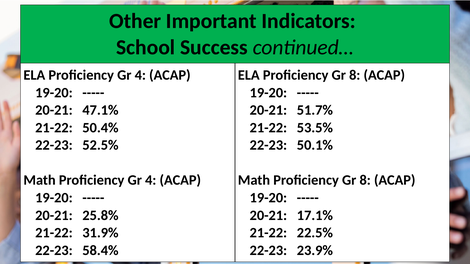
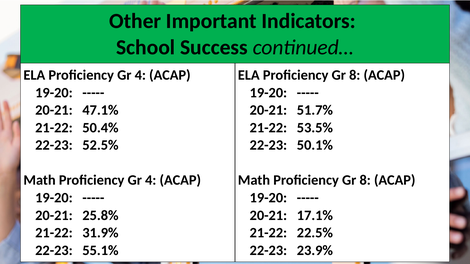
58.4%: 58.4% -> 55.1%
